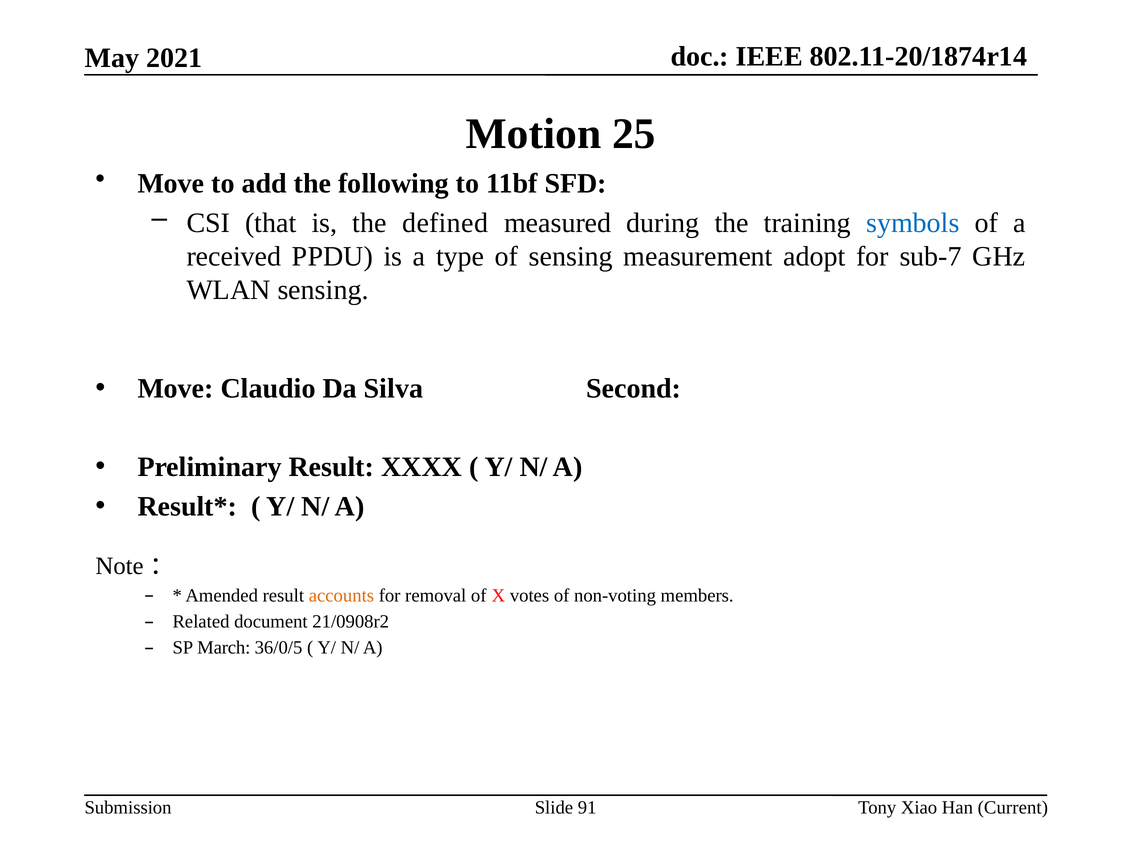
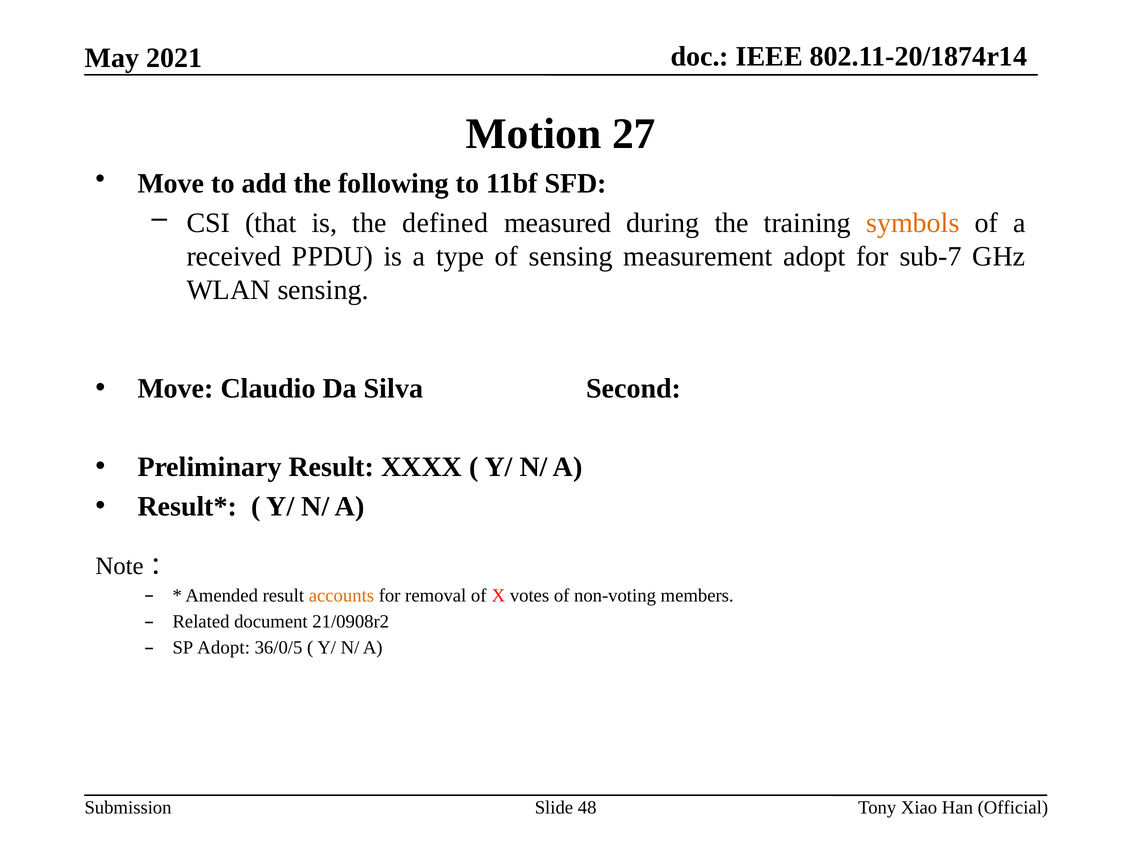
25: 25 -> 27
symbols colour: blue -> orange
SP March: March -> Adopt
91: 91 -> 48
Current: Current -> Official
